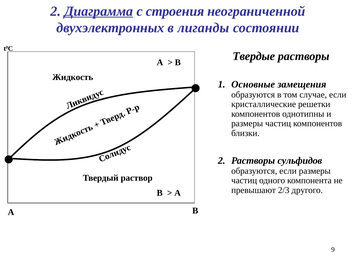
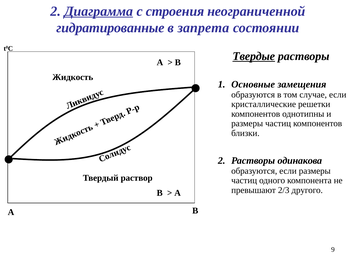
двухэлектронных: двухэлектронных -> гидратированные
лиганды: лиганды -> запрета
Твердые underline: none -> present
сульфидов: сульфидов -> одинакова
